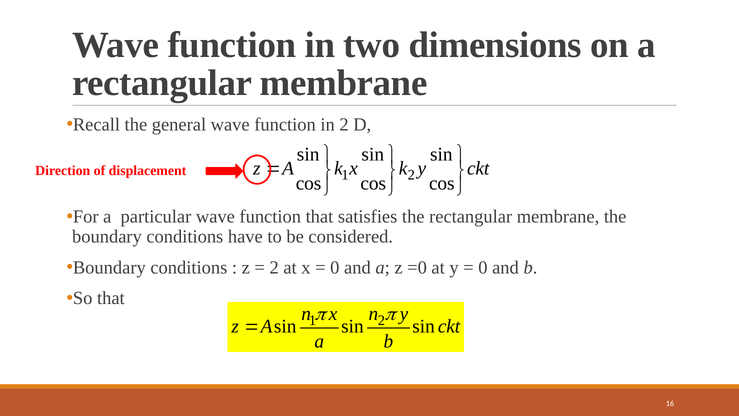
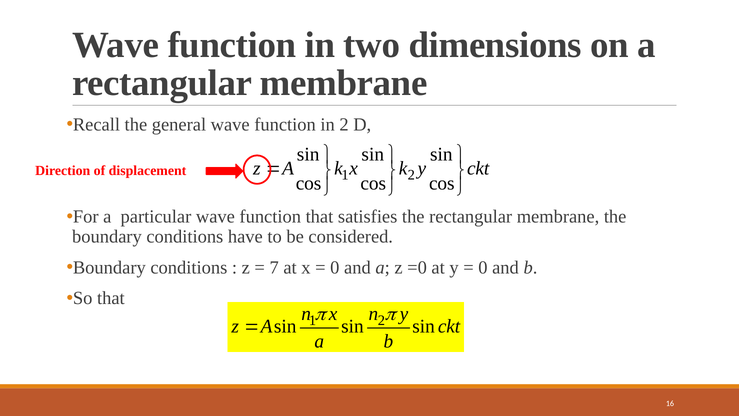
2 at (274, 267): 2 -> 7
